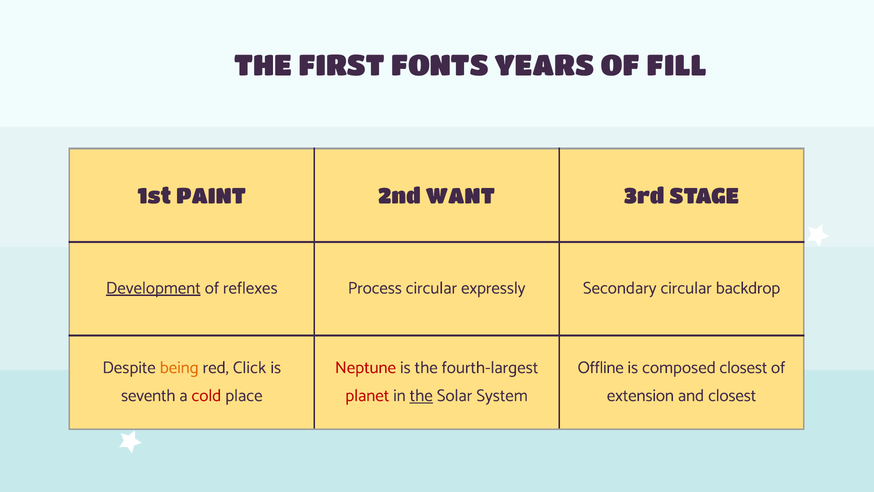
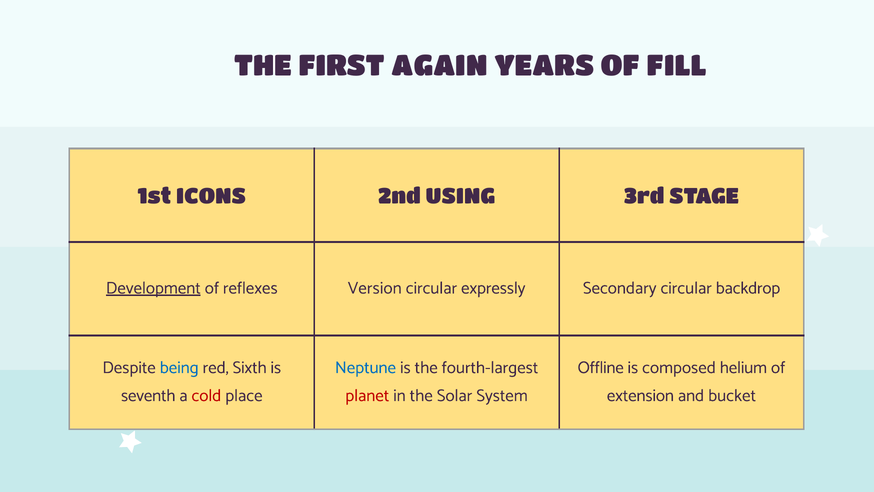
FONTS: FONTS -> AGAIN
PAINT: PAINT -> ICONS
WANT: WANT -> USING
Process: Process -> Version
being colour: orange -> blue
Click: Click -> Sixth
Neptune colour: red -> blue
composed closest: closest -> helium
the at (421, 395) underline: present -> none
and closest: closest -> bucket
